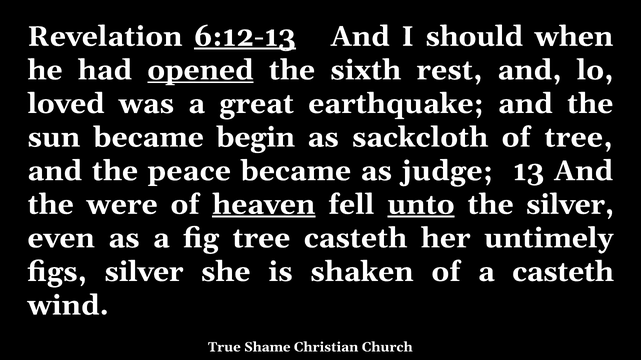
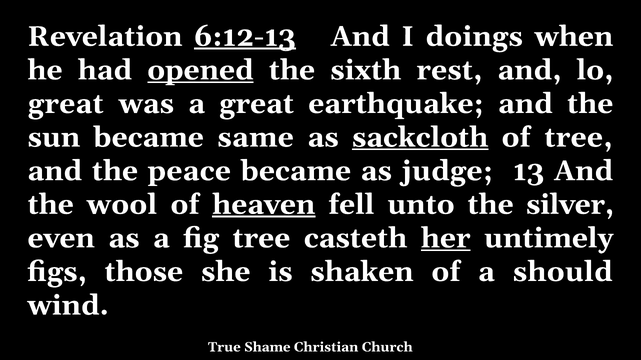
should: should -> doings
loved at (66, 104): loved -> great
begin: begin -> same
sackcloth underline: none -> present
were: were -> wool
unto underline: present -> none
her underline: none -> present
figs silver: silver -> those
a casteth: casteth -> should
